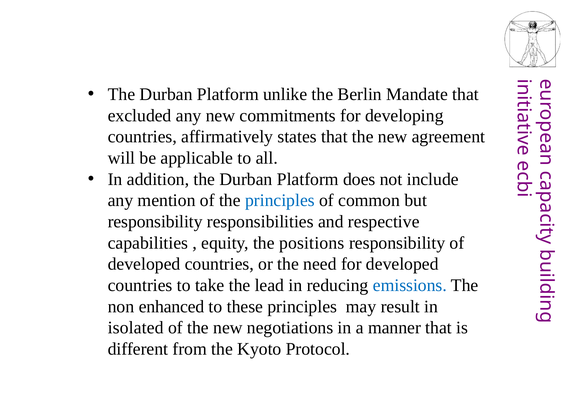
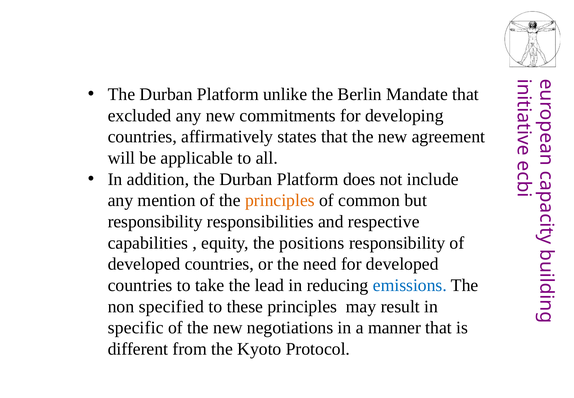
principles at (280, 200) colour: blue -> orange
enhanced: enhanced -> specified
isolated: isolated -> specific
